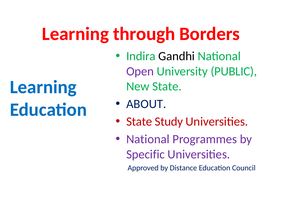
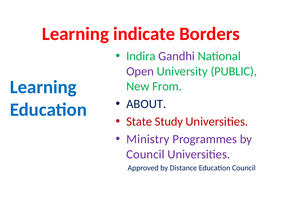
through: through -> indicate
Gandhi colour: black -> purple
New State: State -> From
National at (148, 139): National -> Ministry
Specific at (145, 154): Specific -> Council
